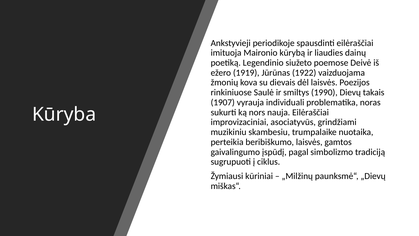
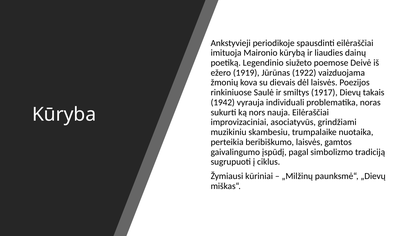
1990: 1990 -> 1917
1907: 1907 -> 1942
